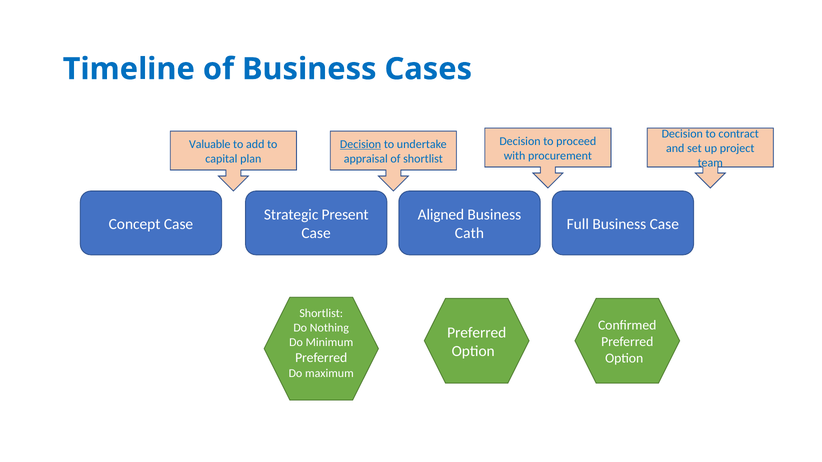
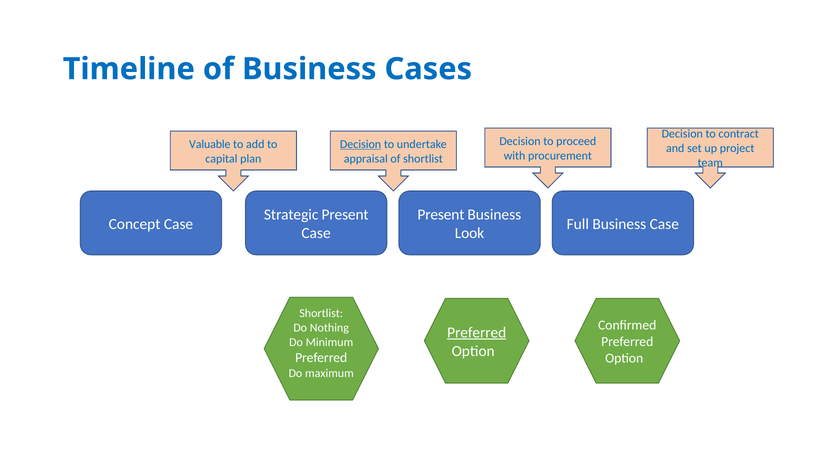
Aligned at (441, 215): Aligned -> Present
Cath: Cath -> Look
Preferred at (477, 333) underline: none -> present
